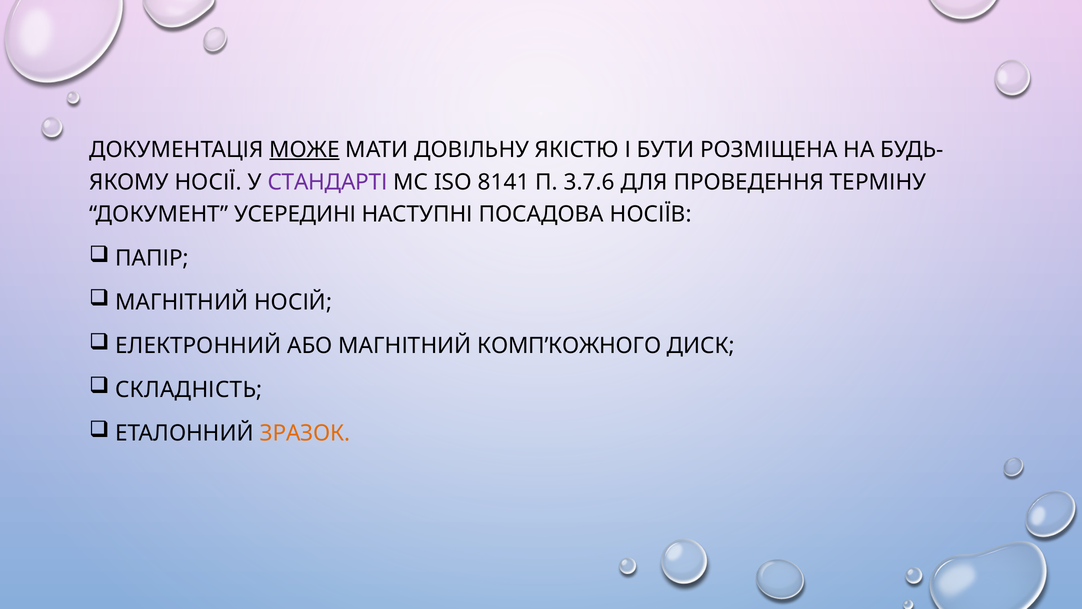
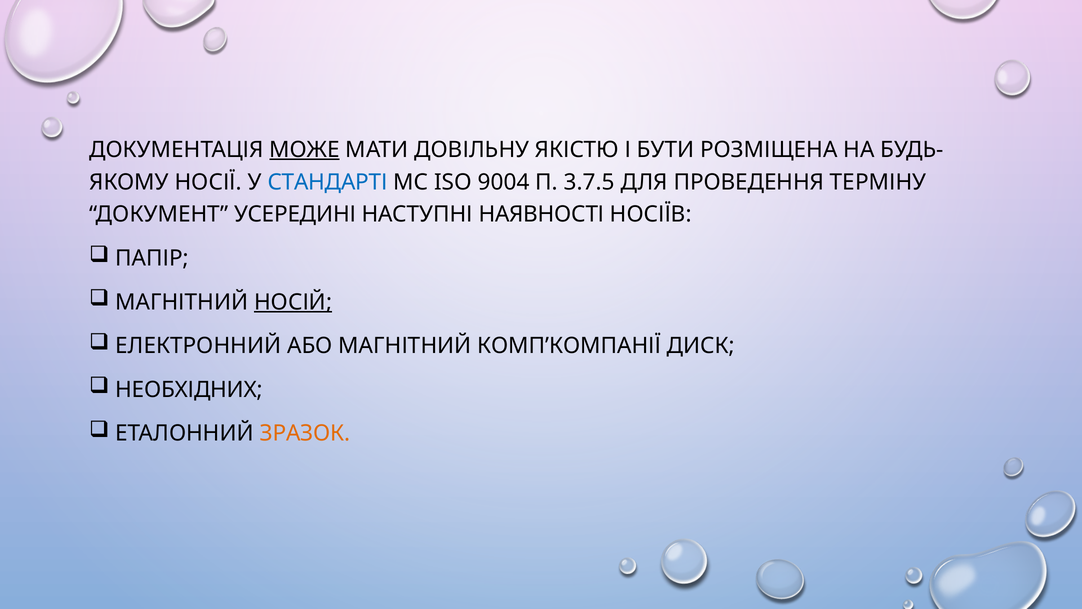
СТАНДАРТІ colour: purple -> blue
8141: 8141 -> 9004
3.7.6: 3.7.6 -> 3.7.5
ПОСАДОВА: ПОСАДОВА -> НАЯВНОСТІ
НОСІЙ underline: none -> present
КОМП’КОЖНОГО: КОМП’КОЖНОГО -> КОМП’КОМПАНІЇ
СКЛАДНІСТЬ: СКЛАДНІСТЬ -> НЕОБХІДНИХ
